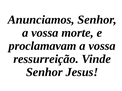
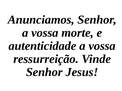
proclamavam: proclamavam -> autenticidade
